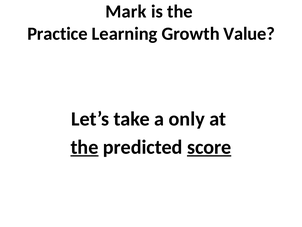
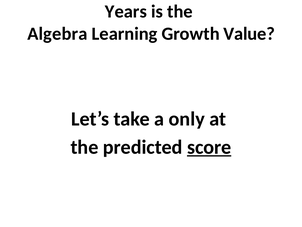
Mark: Mark -> Years
Practice: Practice -> Algebra
the at (84, 147) underline: present -> none
